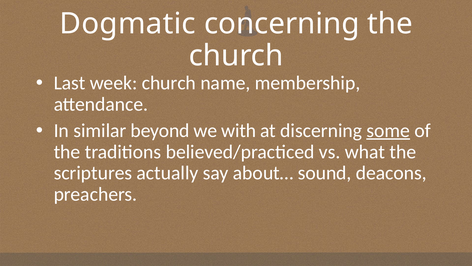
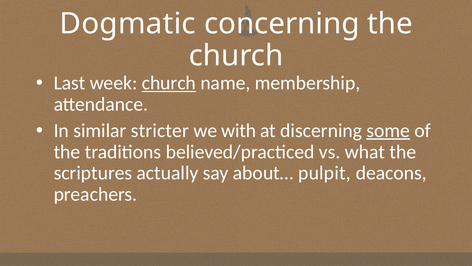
church at (169, 83) underline: none -> present
beyond: beyond -> stricter
sound: sound -> pulpit
